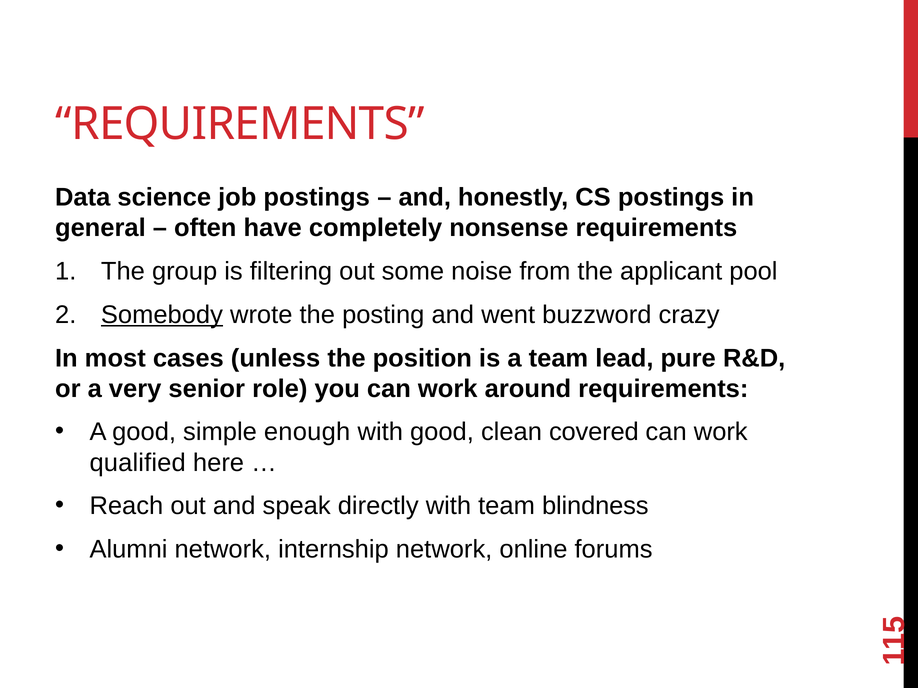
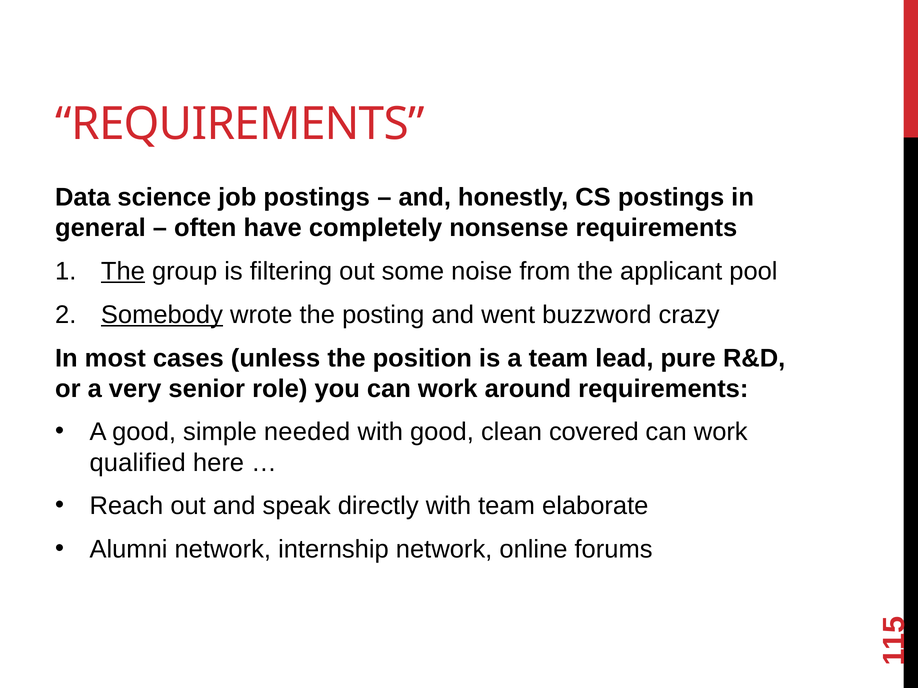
The at (123, 272) underline: none -> present
enough: enough -> needed
blindness: blindness -> elaborate
